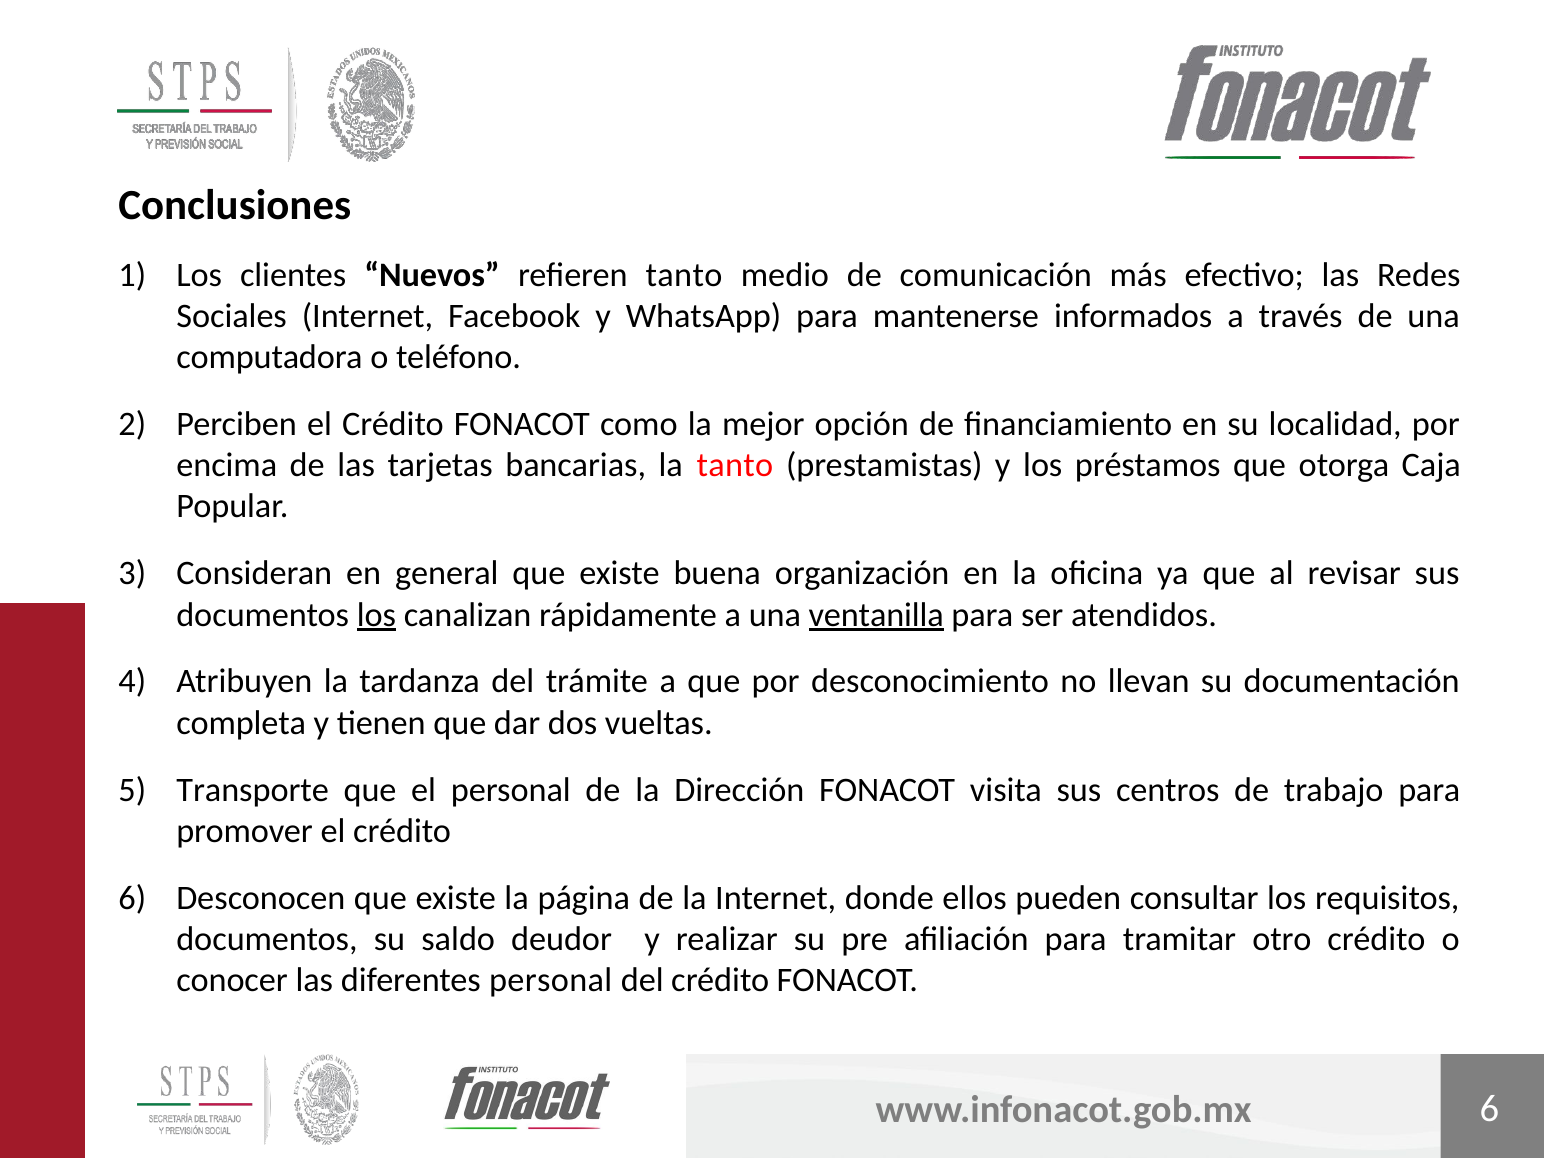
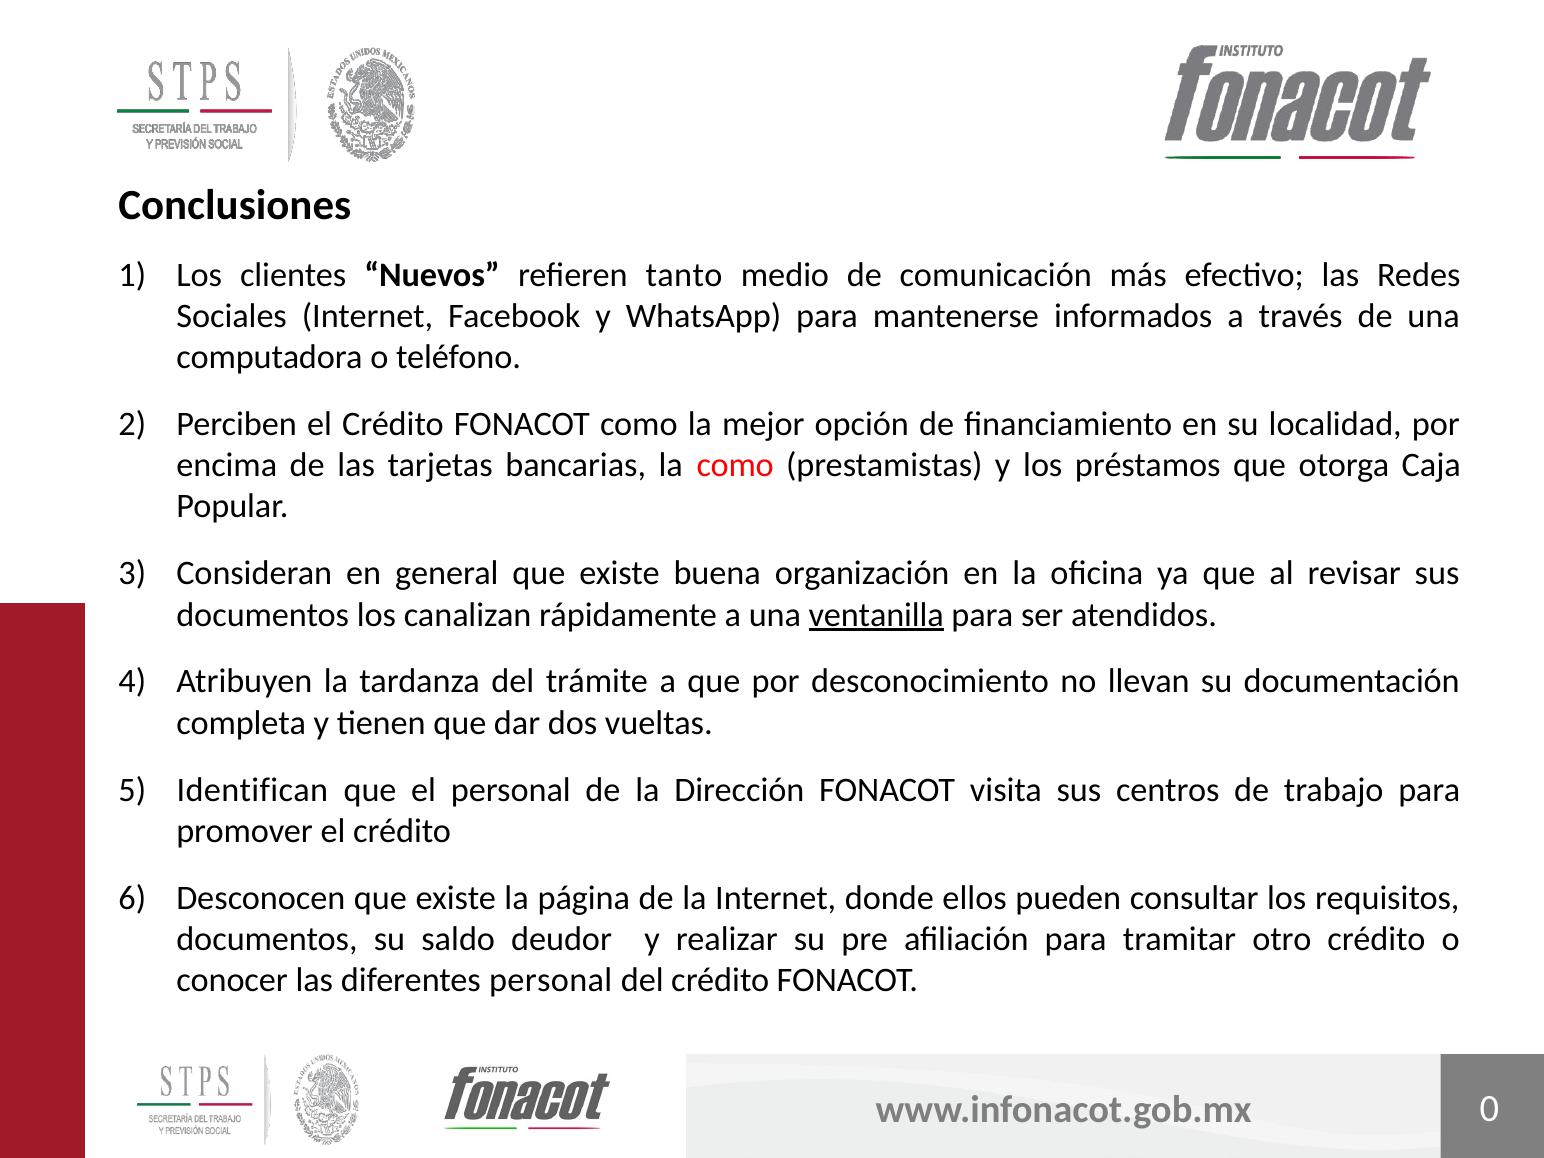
la tanto: tanto -> como
los at (376, 615) underline: present -> none
Transporte: Transporte -> Identifican
6 at (1489, 1108): 6 -> 0
